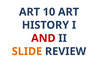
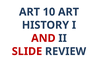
SLIDE colour: orange -> red
